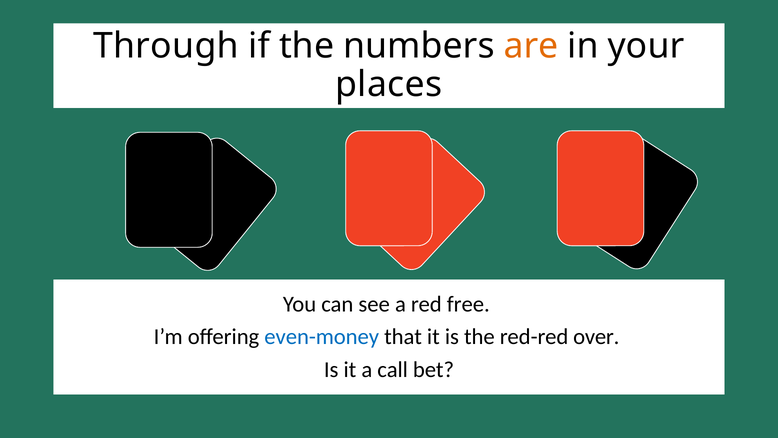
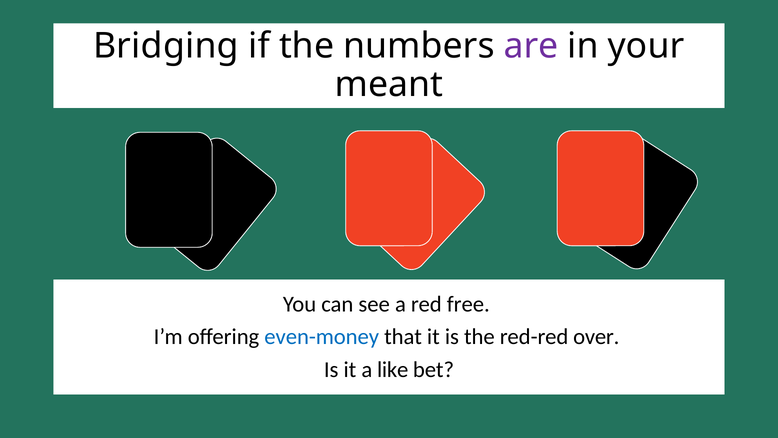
Through: Through -> Bridging
are colour: orange -> purple
places: places -> meant
call: call -> like
